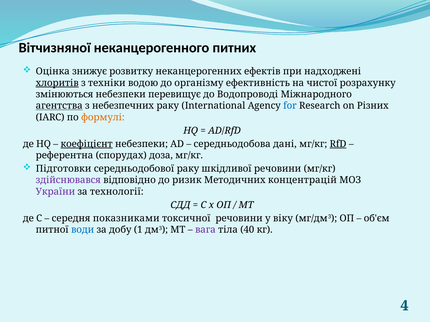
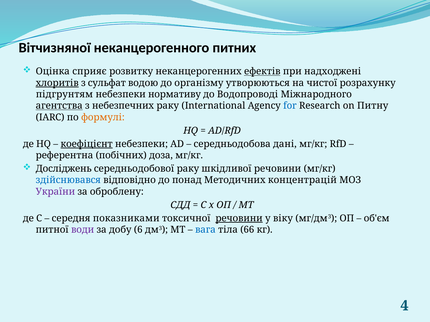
знижує: знижує -> сприяє
ефектів underline: none -> present
техніки: техніки -> сульфат
ефективність: ефективність -> утворюються
змінюються: змінюються -> підгрунтям
перевищує: перевищує -> нормативу
Різних: Різних -> Питну
RfD underline: present -> none
спорудах: спорудах -> побічних
Підготовки: Підготовки -> Досліджень
здійснювався colour: purple -> blue
ризик: ризик -> понад
технології: технології -> оброблену
речовини at (239, 219) underline: none -> present
води colour: blue -> purple
1: 1 -> 6
вага colour: purple -> blue
40: 40 -> 66
